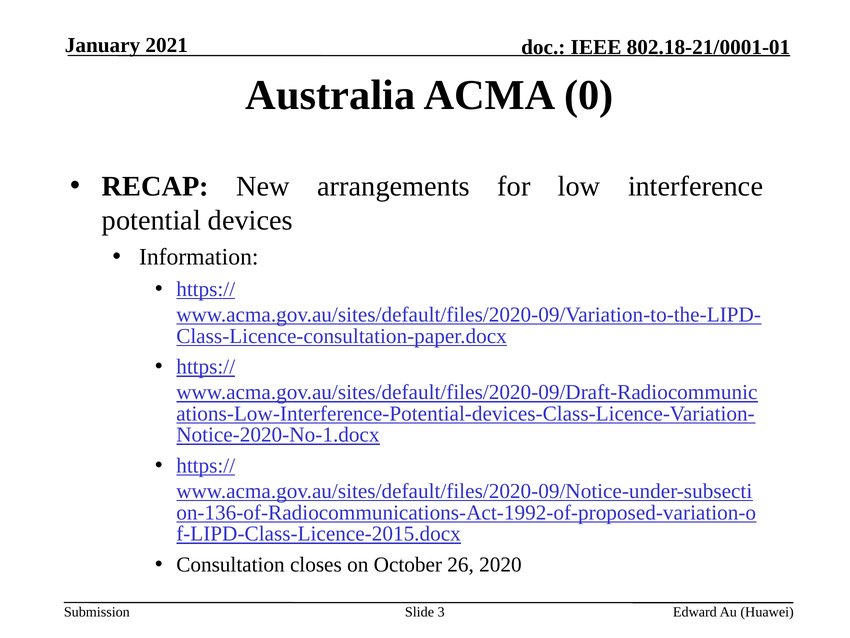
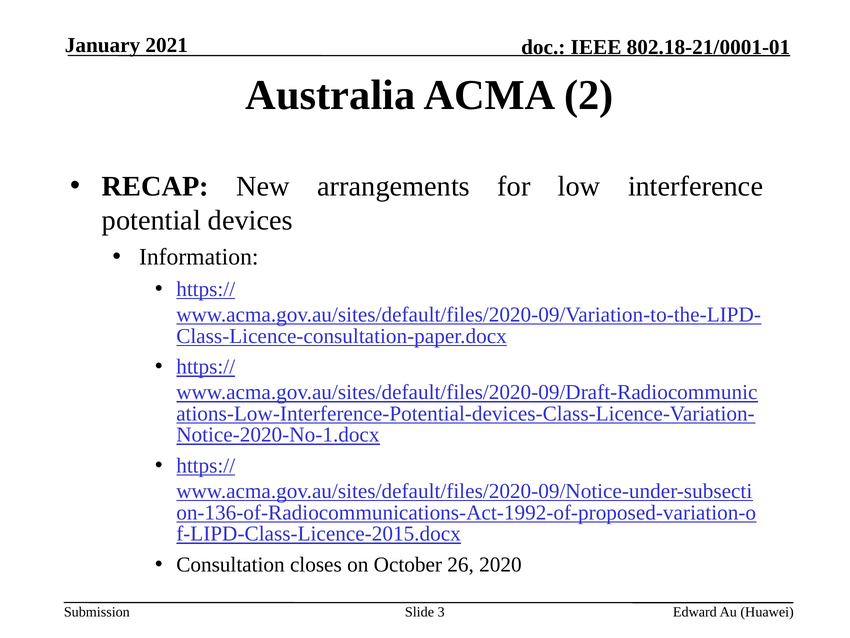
0: 0 -> 2
